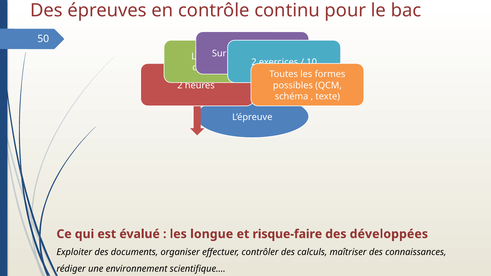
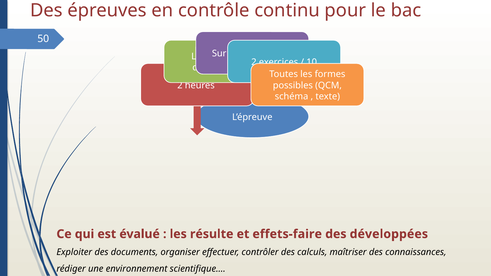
longue: longue -> résulte
risque-faire: risque-faire -> effets-faire
